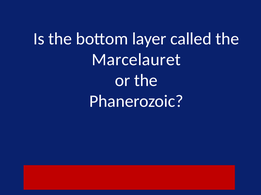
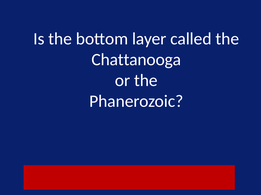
Marcelauret: Marcelauret -> Chattanooga
